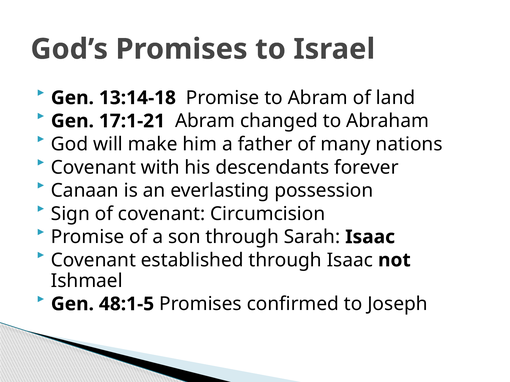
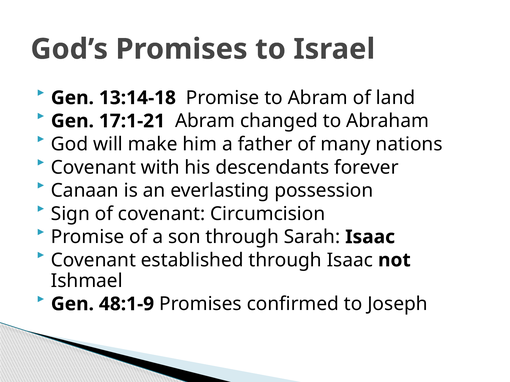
48:1-5: 48:1-5 -> 48:1-9
